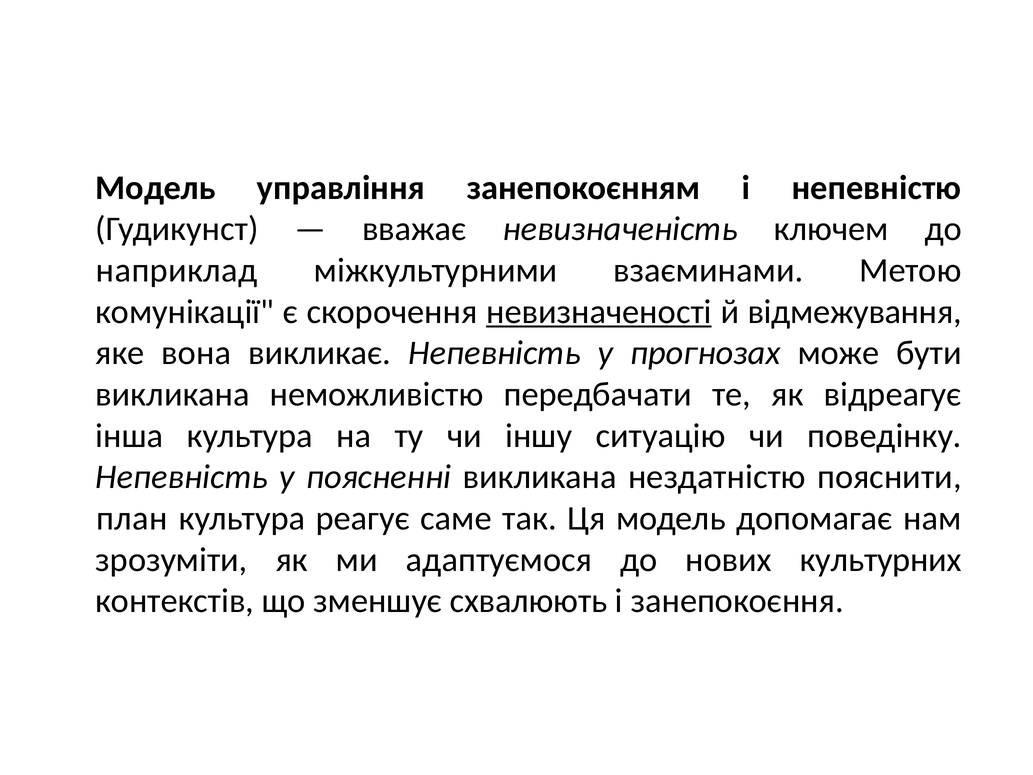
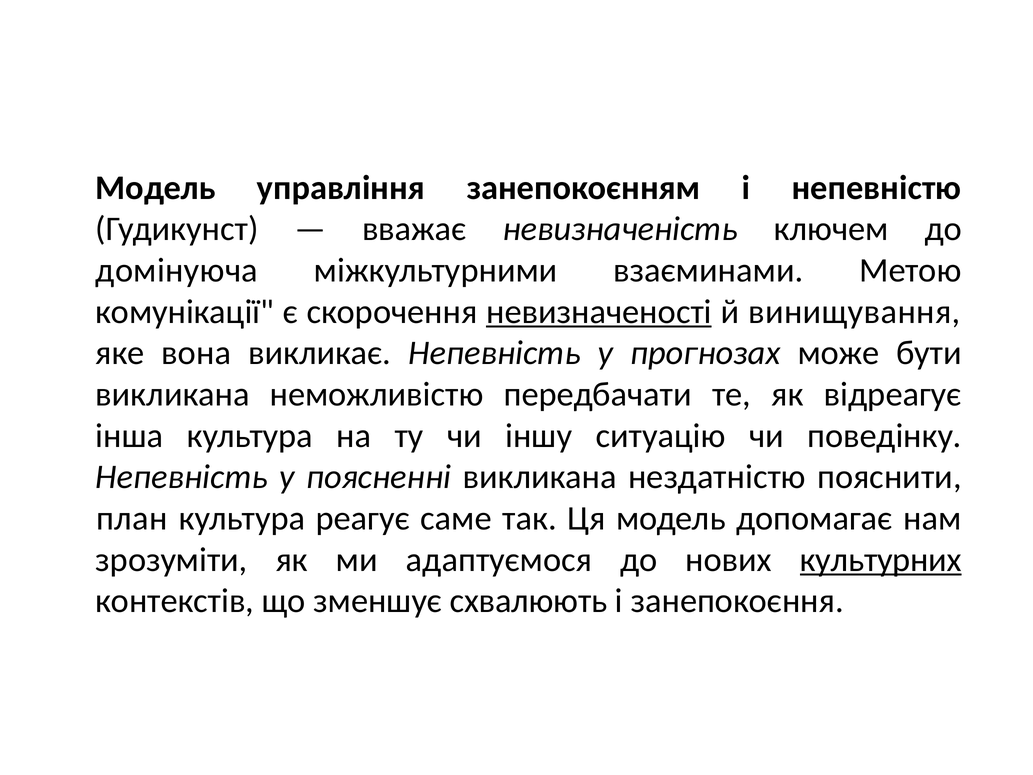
наприклад: наприклад -> домінуюча
відмежування: відмежування -> винищування
культурних underline: none -> present
